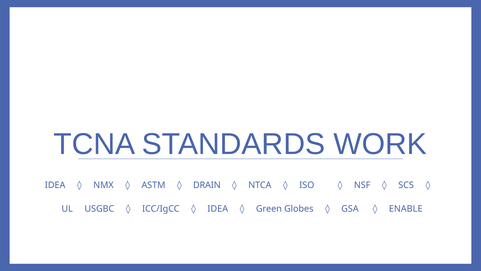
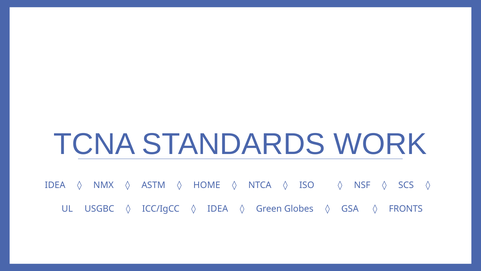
DRAIN: DRAIN -> HOME
ENABLE: ENABLE -> FRONTS
